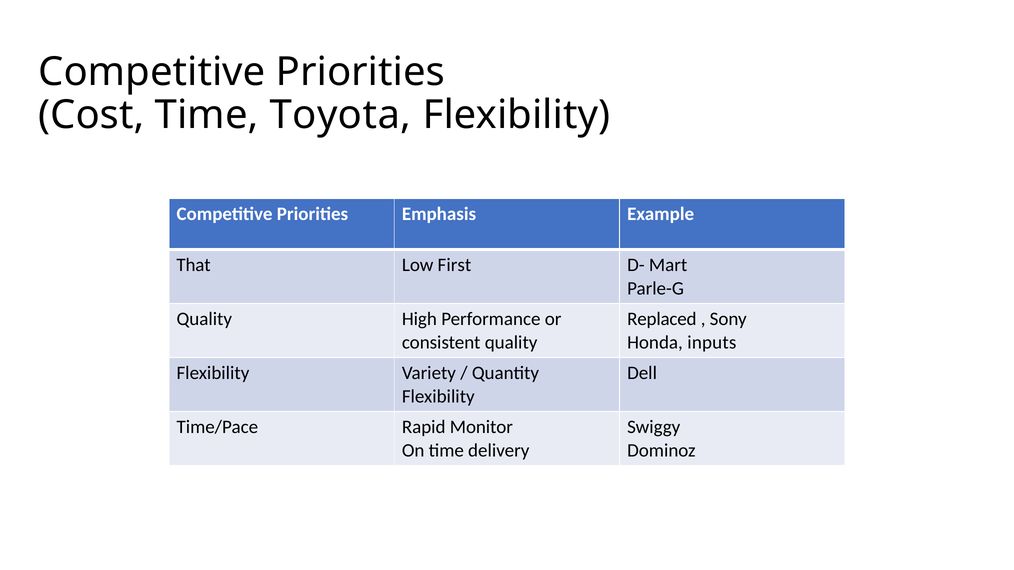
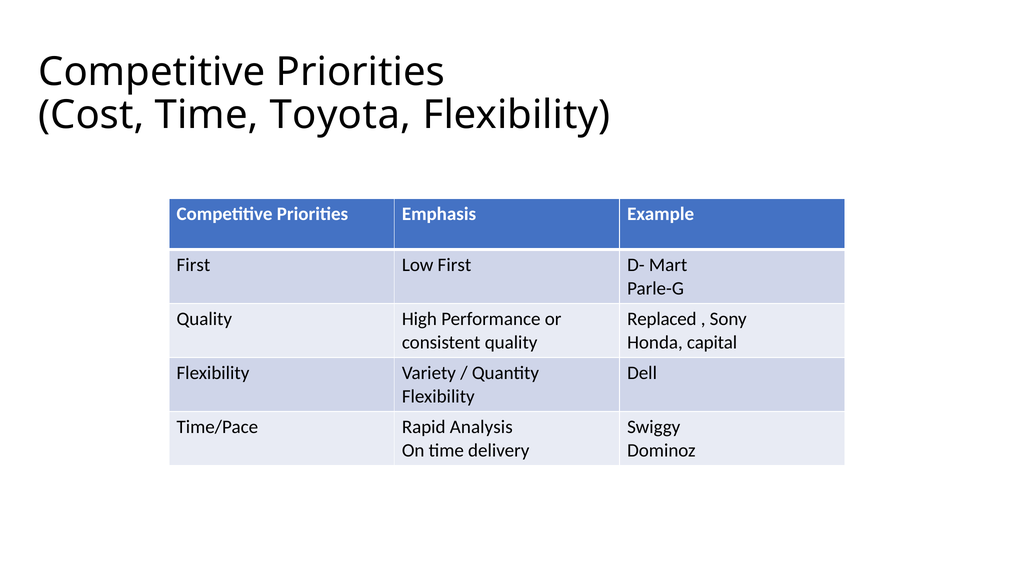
That at (194, 265): That -> First
inputs: inputs -> capital
Monitor: Monitor -> Analysis
